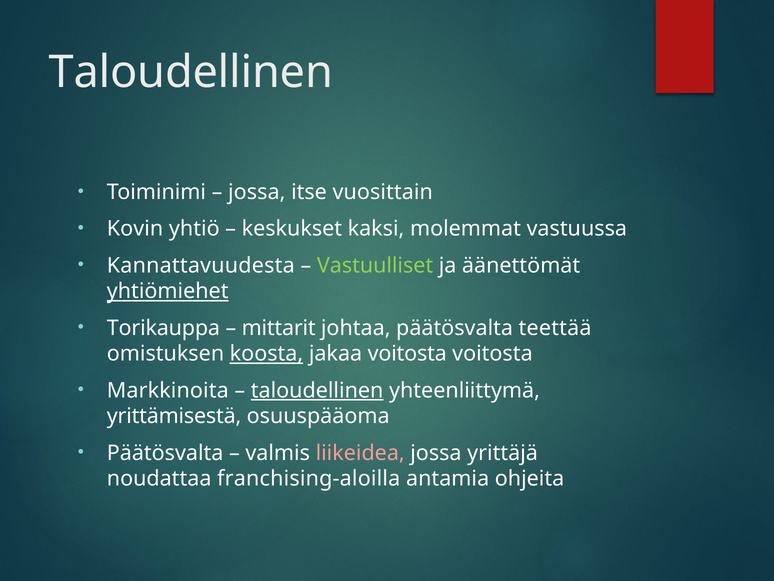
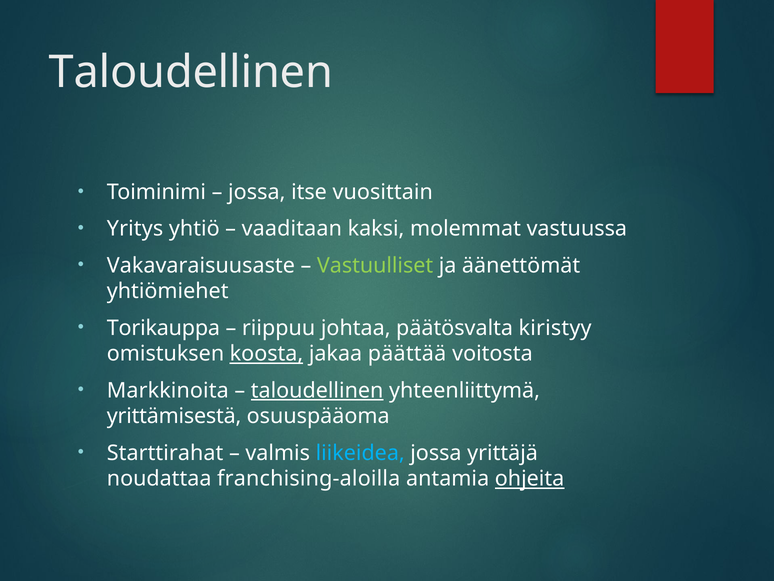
Kovin: Kovin -> Yritys
keskukset: keskukset -> vaaditaan
Kannattavuudesta: Kannattavuudesta -> Vakavaraisuusaste
yhtiömiehet underline: present -> none
mittarit: mittarit -> riippuu
teettää: teettää -> kiristyy
jakaa voitosta: voitosta -> päättää
Päätösvalta at (165, 453): Päätösvalta -> Starttirahat
liikeidea colour: pink -> light blue
ohjeita underline: none -> present
